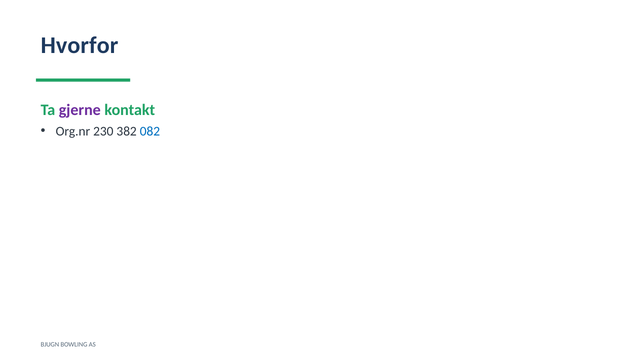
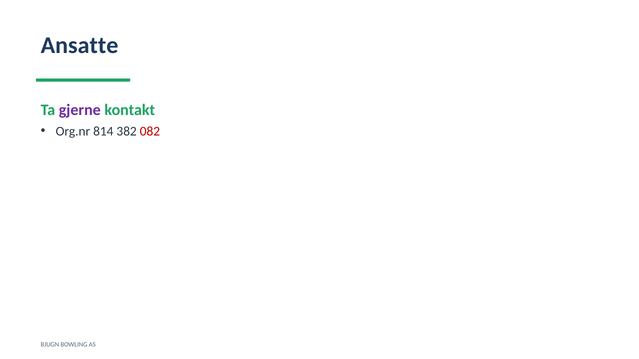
Hvorfor: Hvorfor -> Ansatte
230: 230 -> 814
082 colour: blue -> red
